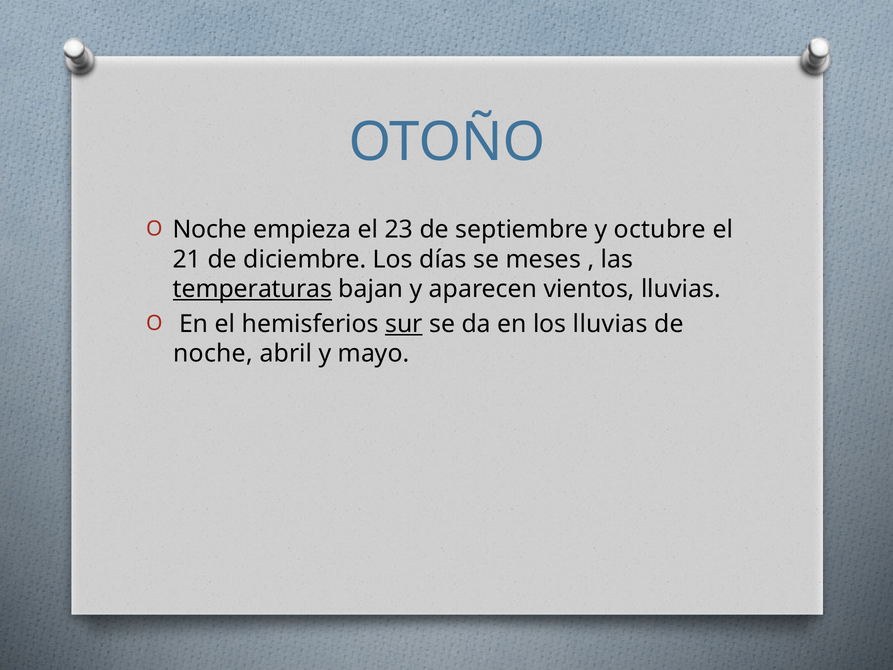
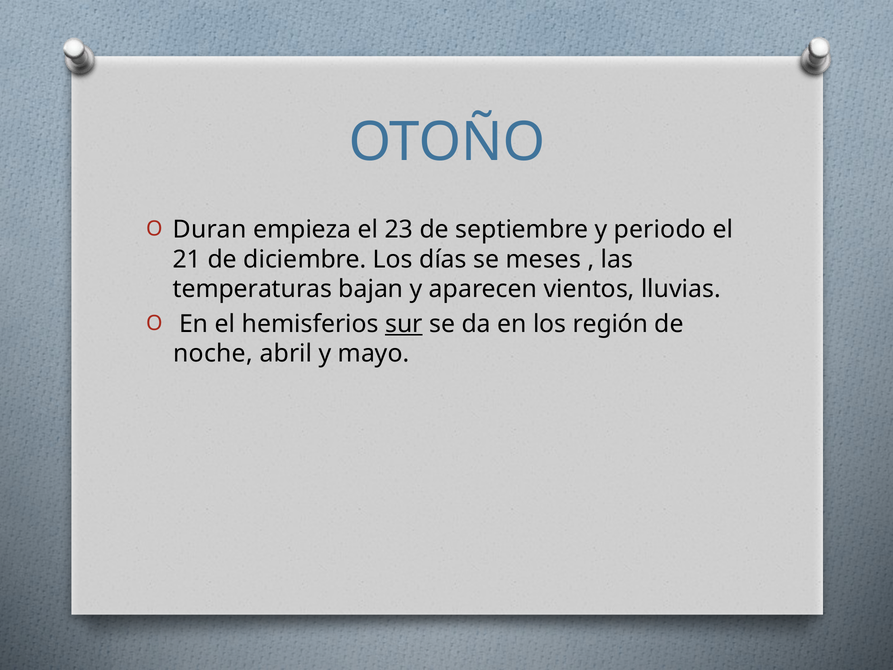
Noche at (210, 229): Noche -> Duran
octubre: octubre -> periodo
temperaturas underline: present -> none
los lluvias: lluvias -> región
